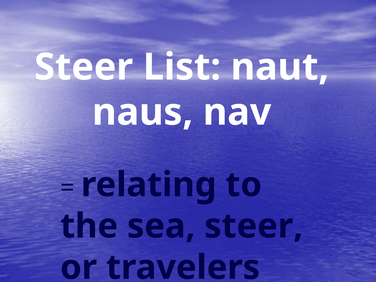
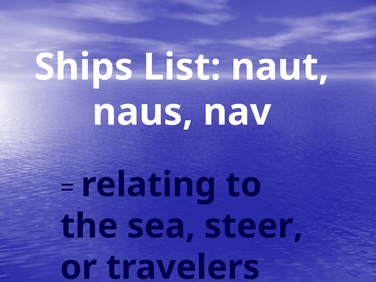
Steer at (84, 67): Steer -> Ships
